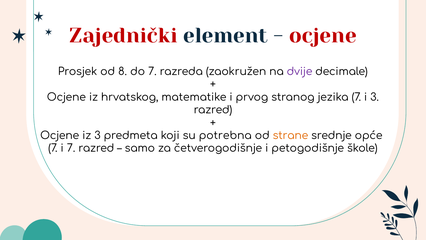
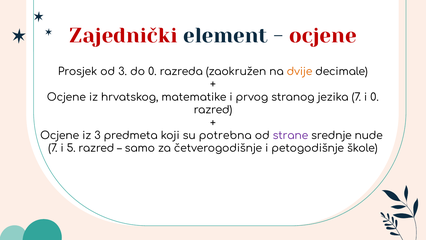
od 8: 8 -> 3
do 7: 7 -> 0
dvije colour: purple -> orange
i 3: 3 -> 0
strane colour: orange -> purple
opće: opće -> nude
i 7: 7 -> 5
